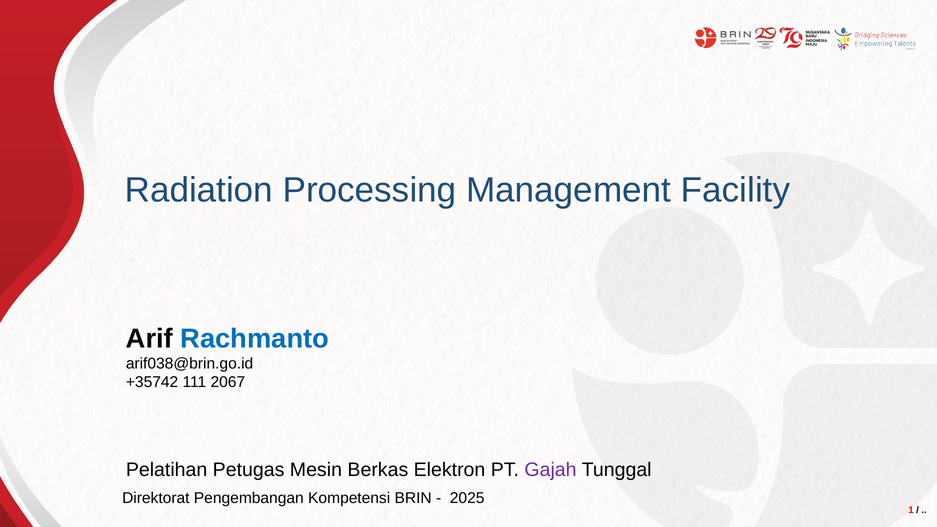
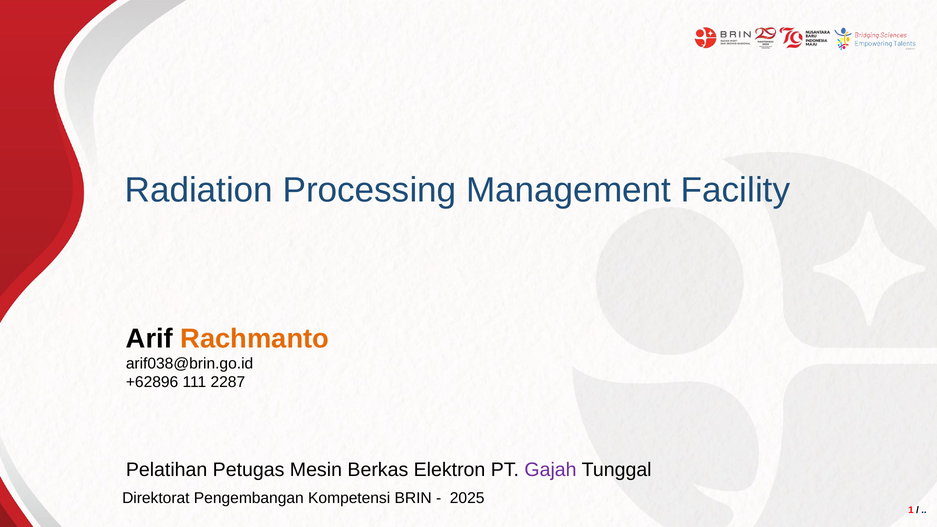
Rachmanto colour: blue -> orange
+35742: +35742 -> +62896
2067: 2067 -> 2287
